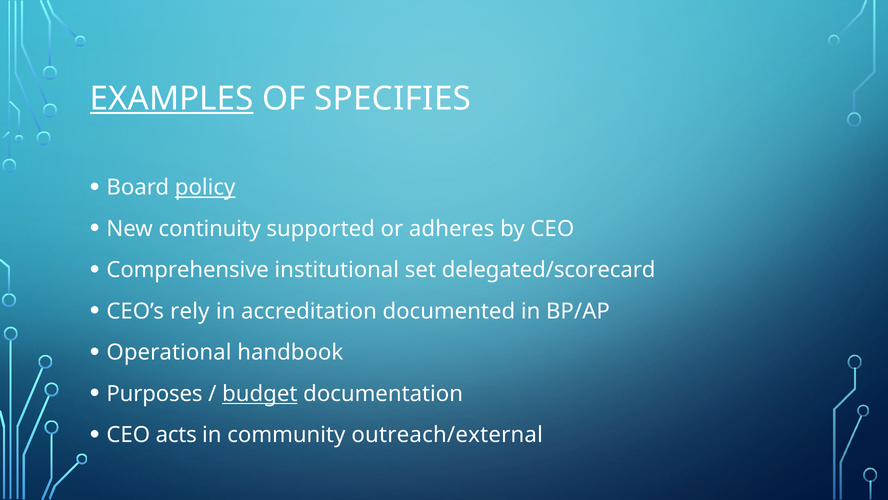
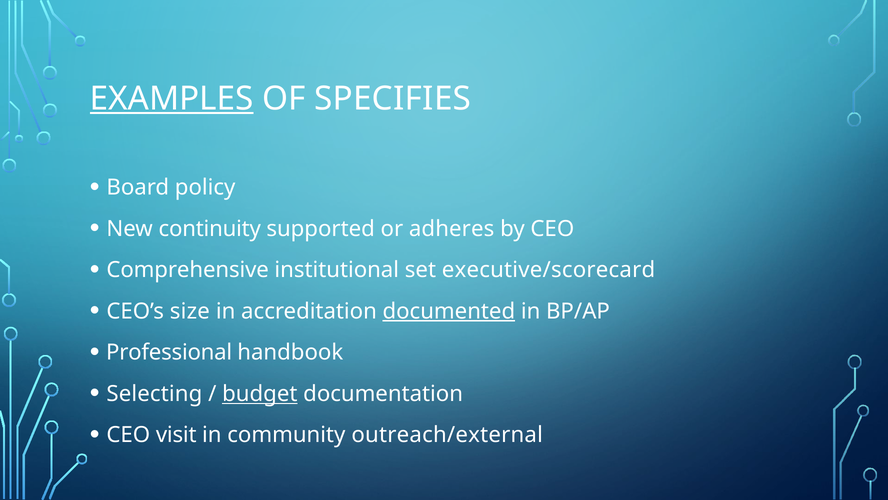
policy underline: present -> none
delegated/scorecard: delegated/scorecard -> executive/scorecard
rely: rely -> size
documented underline: none -> present
Operational: Operational -> Professional
Purposes: Purposes -> Selecting
acts: acts -> visit
